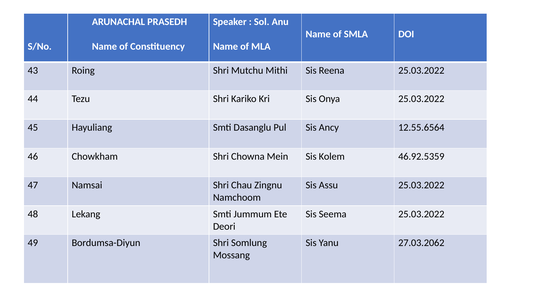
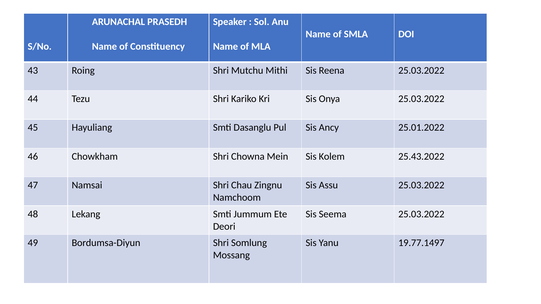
12.55.6564: 12.55.6564 -> 25.01.2022
46.92.5359: 46.92.5359 -> 25.43.2022
27.03.2062: 27.03.2062 -> 19.77.1497
